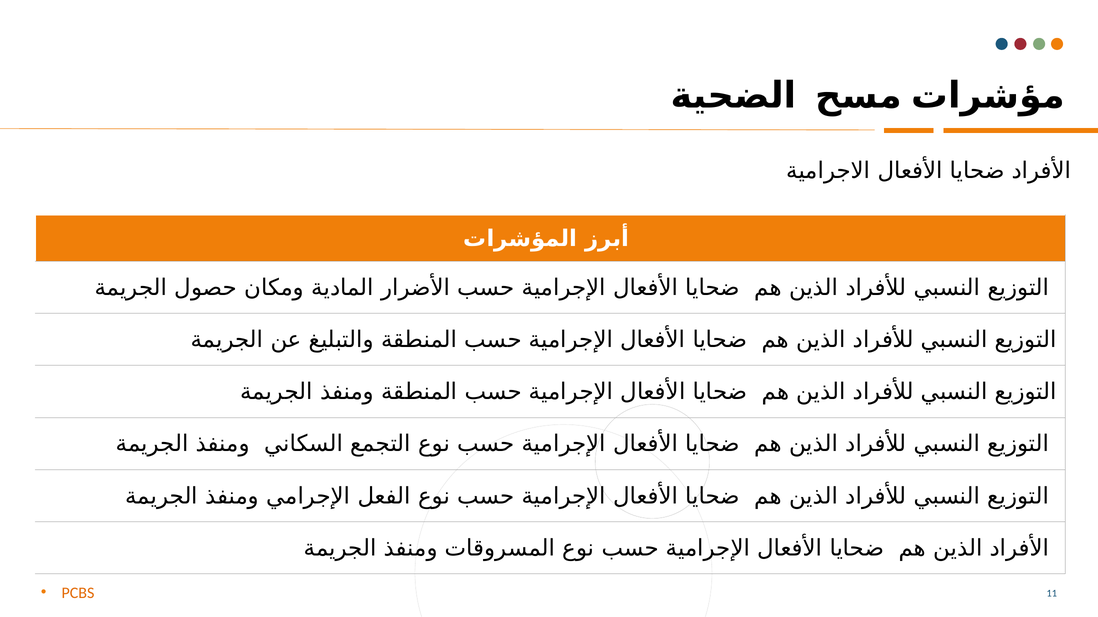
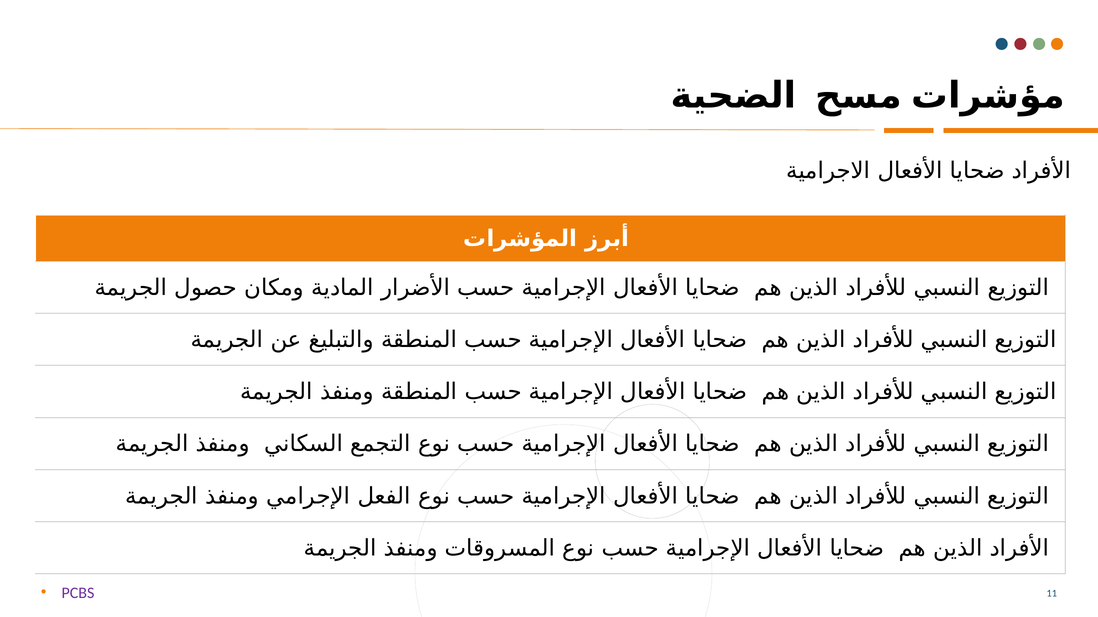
PCBS colour: orange -> purple
